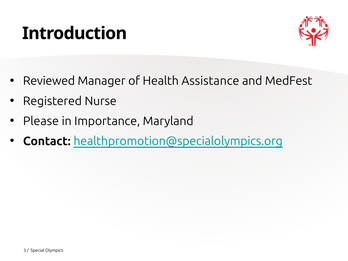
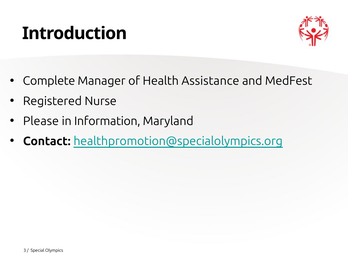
Reviewed: Reviewed -> Complete
Importance: Importance -> Information
